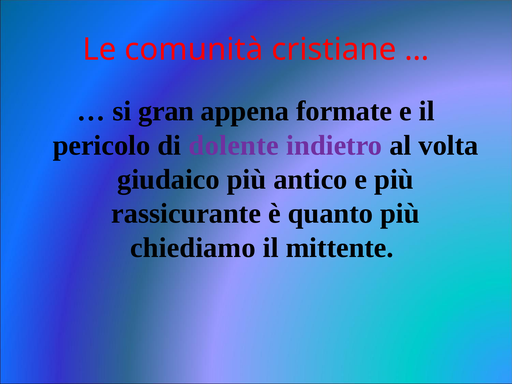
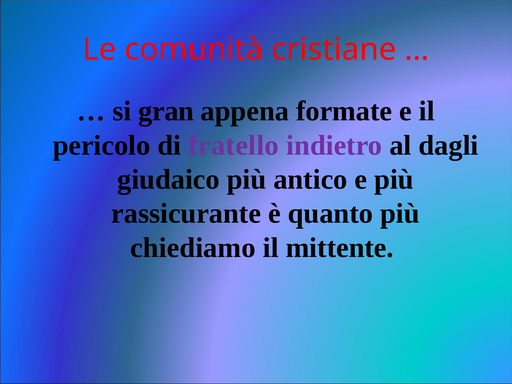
dolente: dolente -> fratello
volta: volta -> dagli
